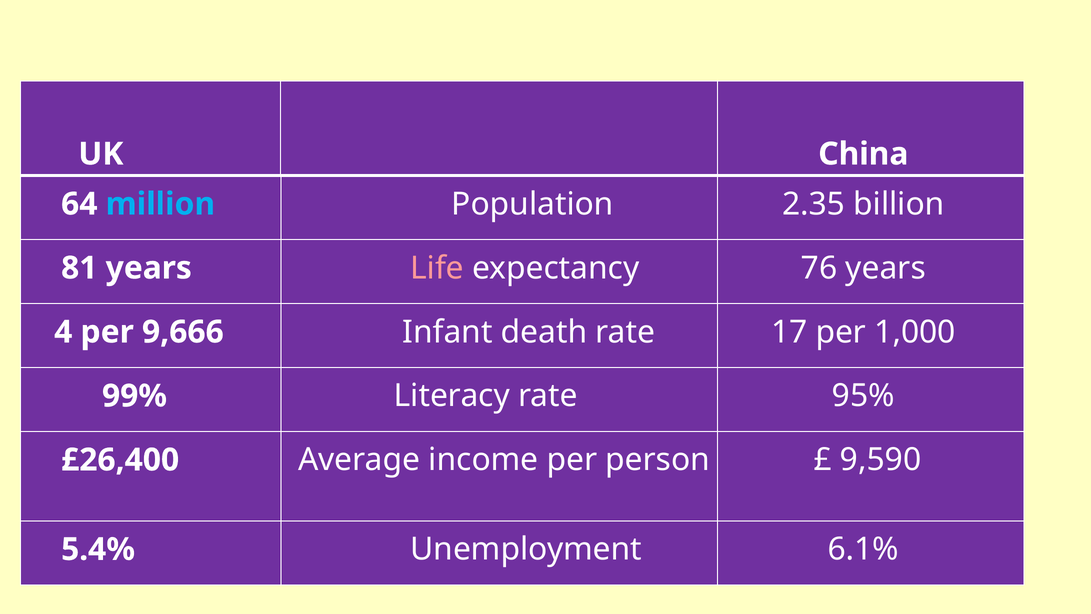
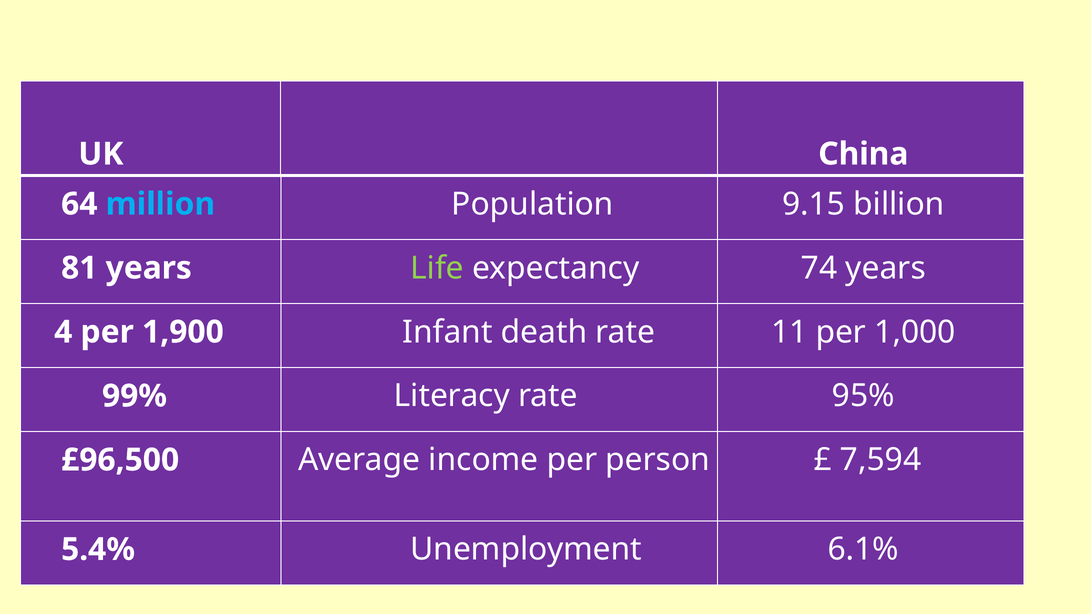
2.35: 2.35 -> 9.15
Life colour: pink -> light green
76: 76 -> 74
9,666: 9,666 -> 1,900
17: 17 -> 11
£26,400: £26,400 -> £96,500
9,590: 9,590 -> 7,594
